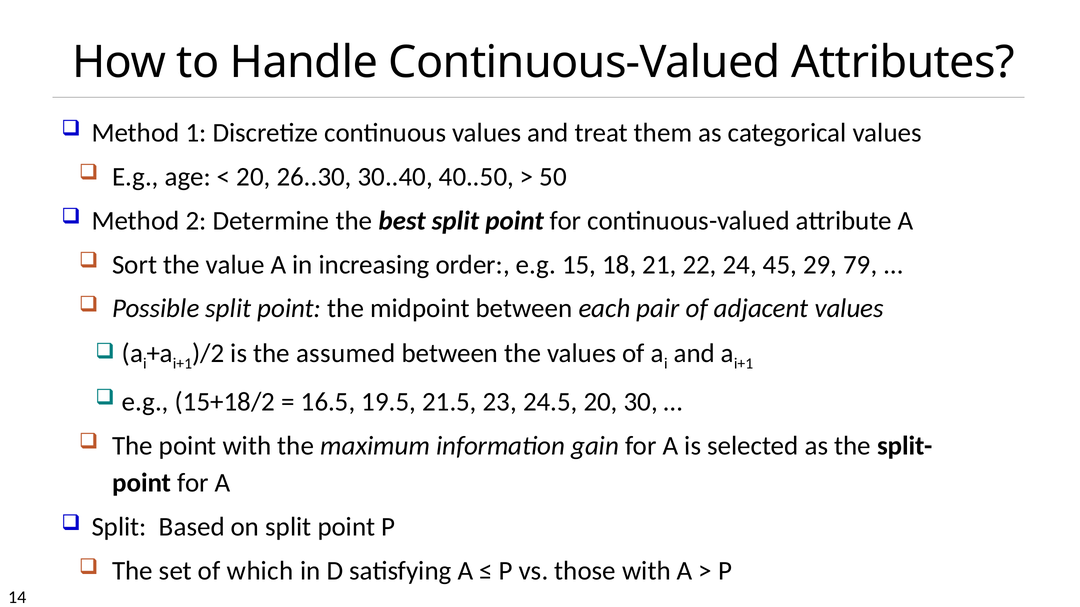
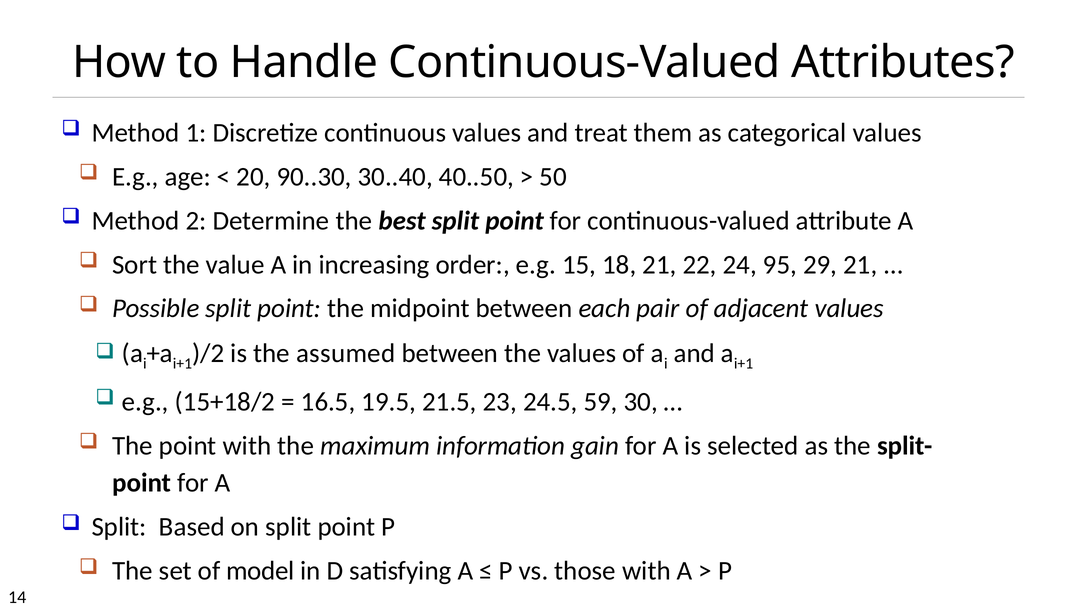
26..30: 26..30 -> 90..30
45: 45 -> 95
29 79: 79 -> 21
24.5 20: 20 -> 59
which: which -> model
